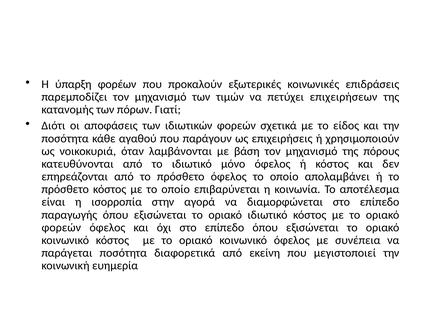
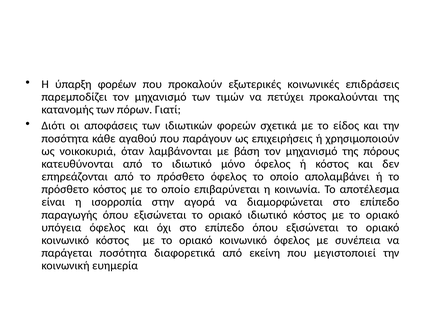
επιχειρήσεων: επιχειρήσεων -> προκαλούνται
φορεών at (61, 228): φορεών -> υπόγεια
